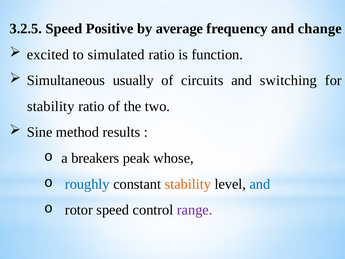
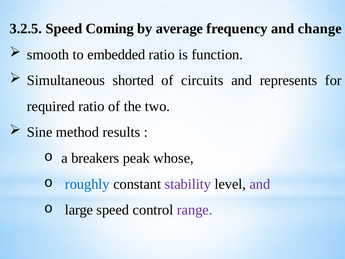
Positive: Positive -> Coming
excited: excited -> smooth
simulated: simulated -> embedded
usually: usually -> shorted
switching: switching -> represents
stability at (51, 106): stability -> required
stability at (188, 184) colour: orange -> purple
and at (260, 184) colour: blue -> purple
rotor: rotor -> large
